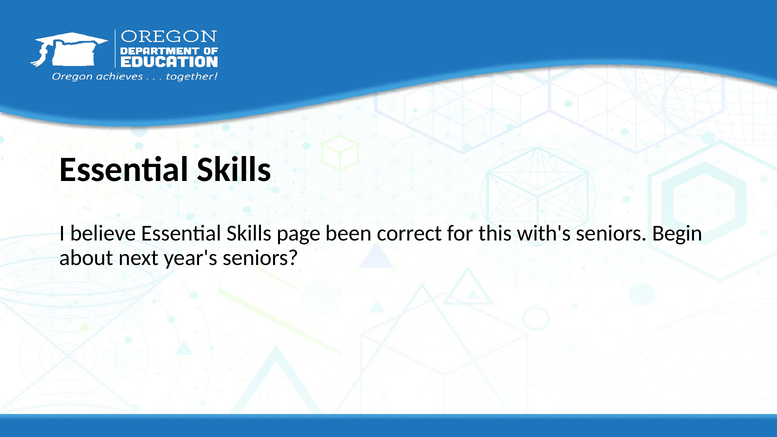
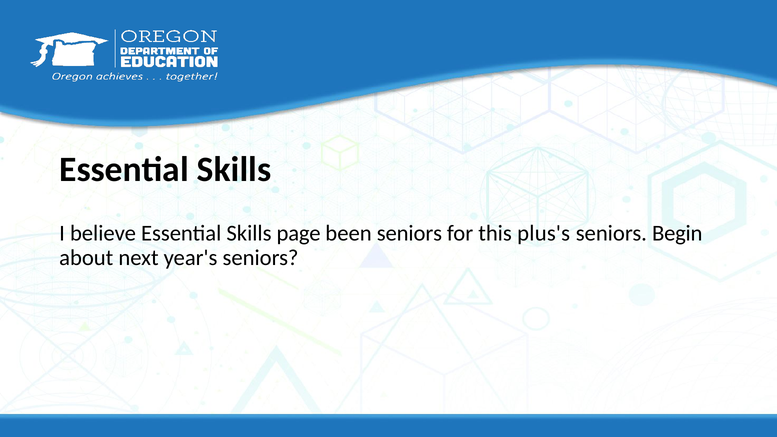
been correct: correct -> seniors
with's: with's -> plus's
